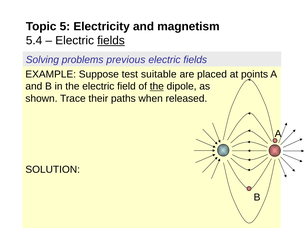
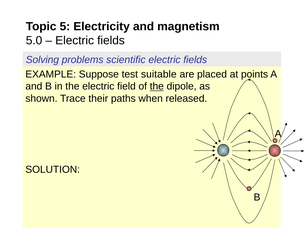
5.4: 5.4 -> 5.0
fields at (111, 41) underline: present -> none
previous: previous -> scientific
